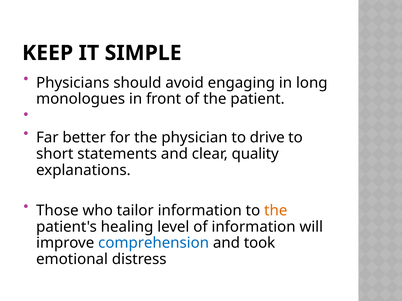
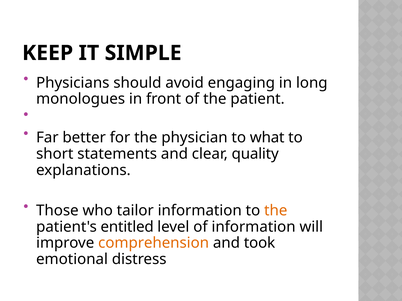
drive: drive -> what
healing: healing -> entitled
comprehension colour: blue -> orange
